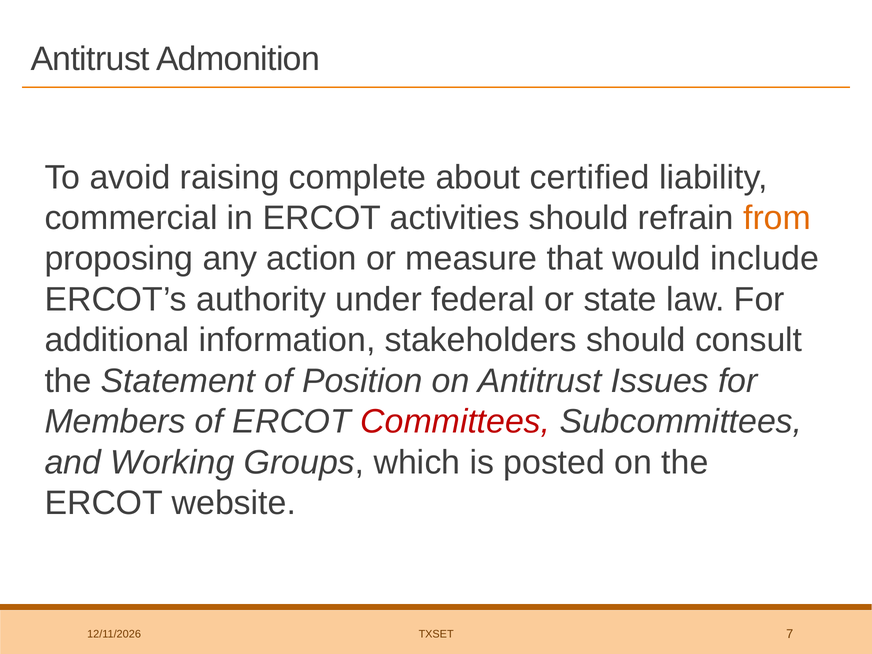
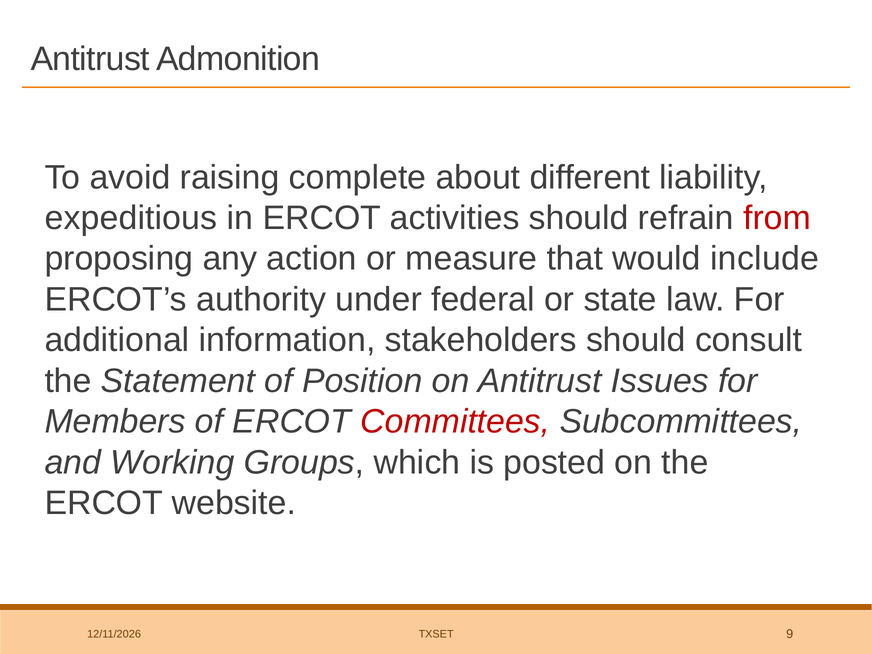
certified: certified -> different
commercial: commercial -> expeditious
from colour: orange -> red
7: 7 -> 9
